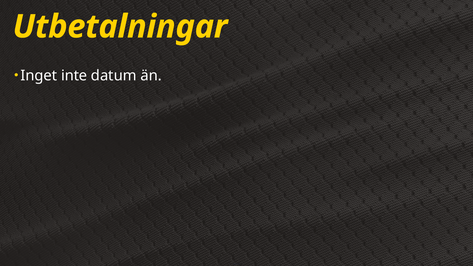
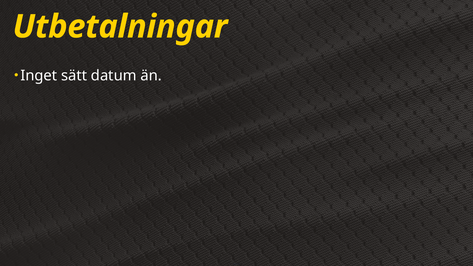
inte: inte -> sätt
